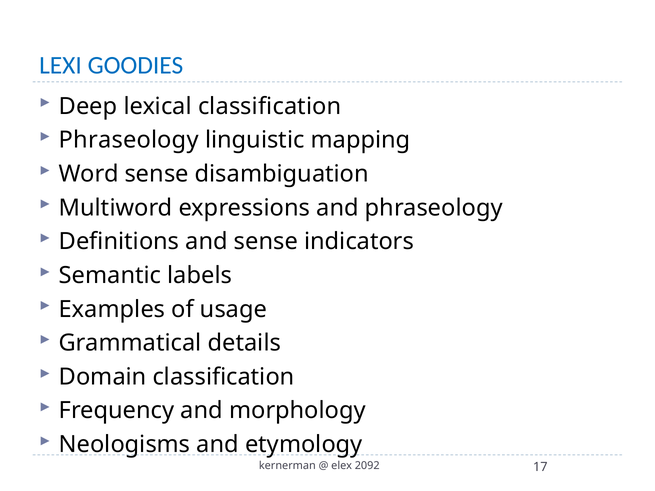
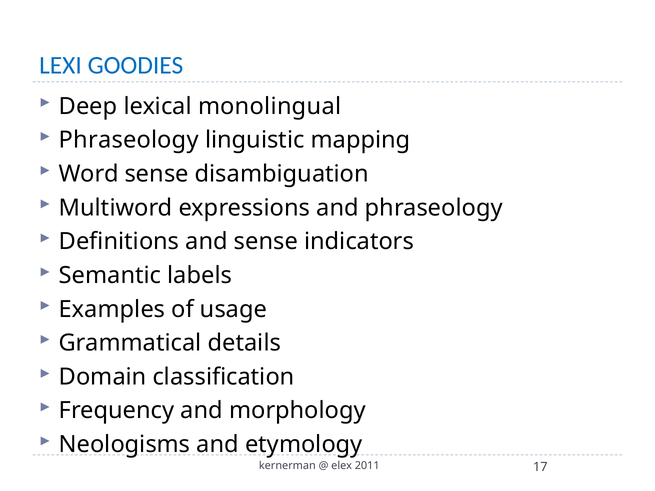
lexical classification: classification -> monolingual
2092: 2092 -> 2011
